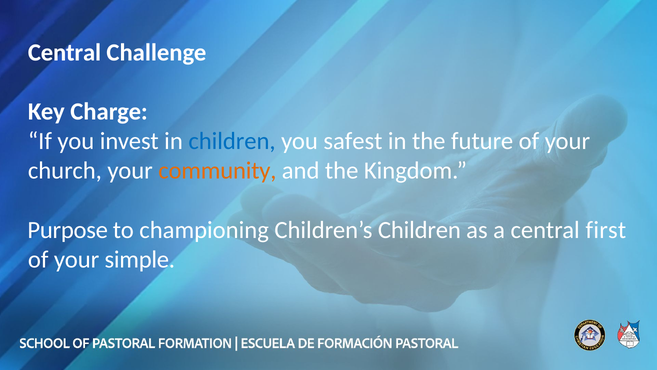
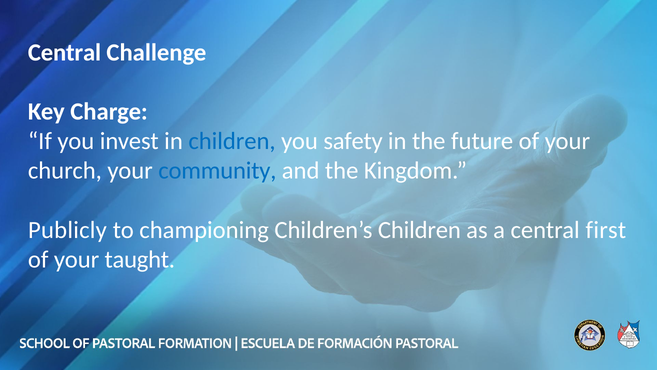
safest: safest -> safety
community colour: orange -> blue
Purpose: Purpose -> Publicly
simple: simple -> taught
